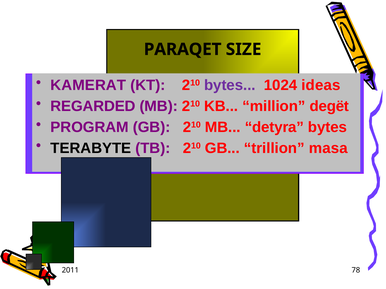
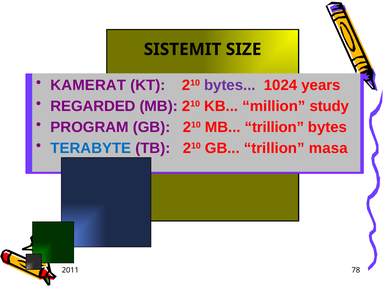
PARAQET: PARAQET -> SISTEMIT
ideas: ideas -> years
degët: degët -> study
MB detyra: detyra -> trillion
TERABYTE colour: black -> blue
